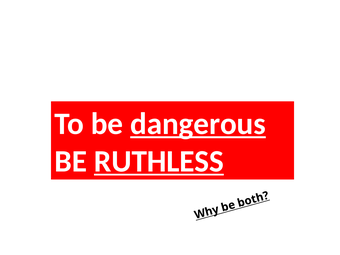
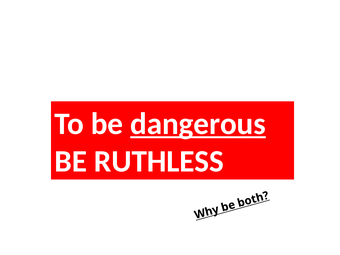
RUTHLESS underline: present -> none
